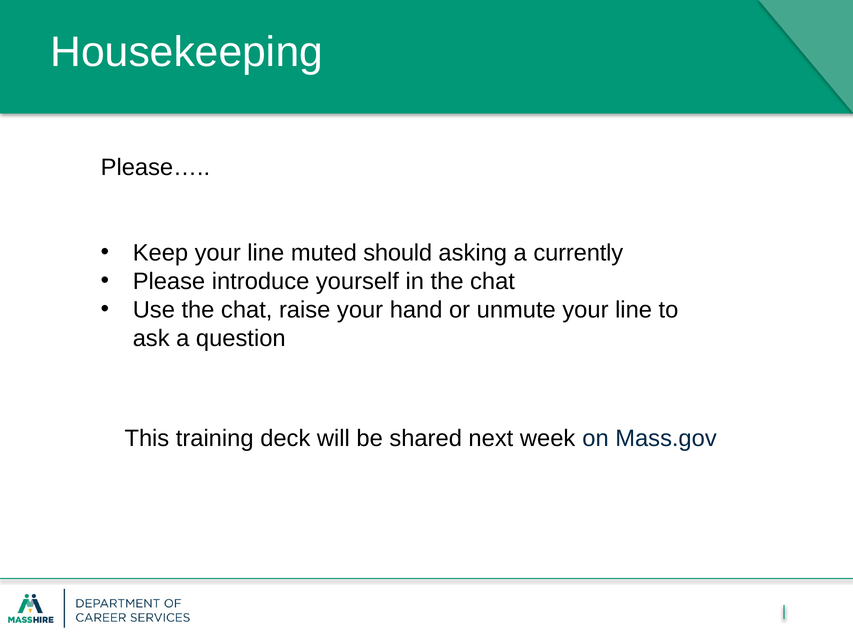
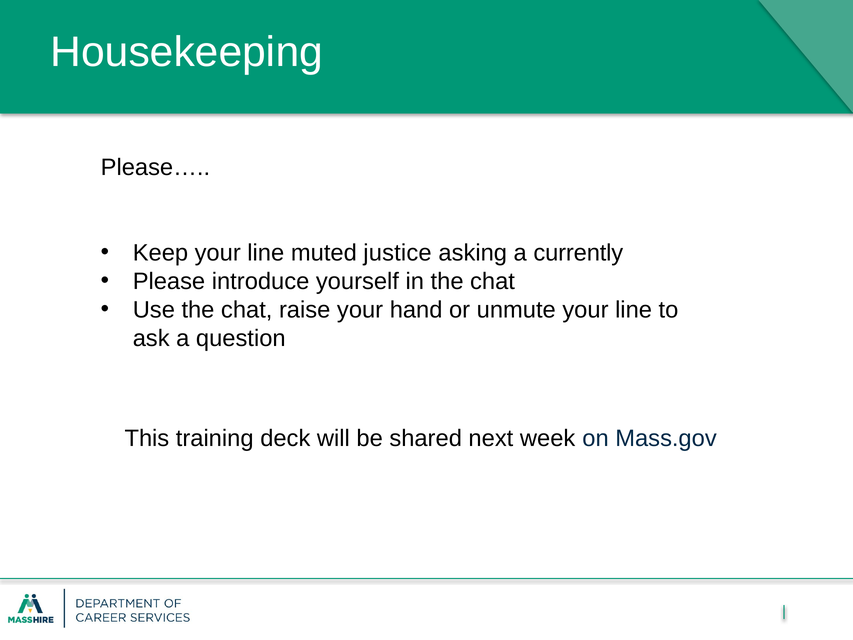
should: should -> justice
